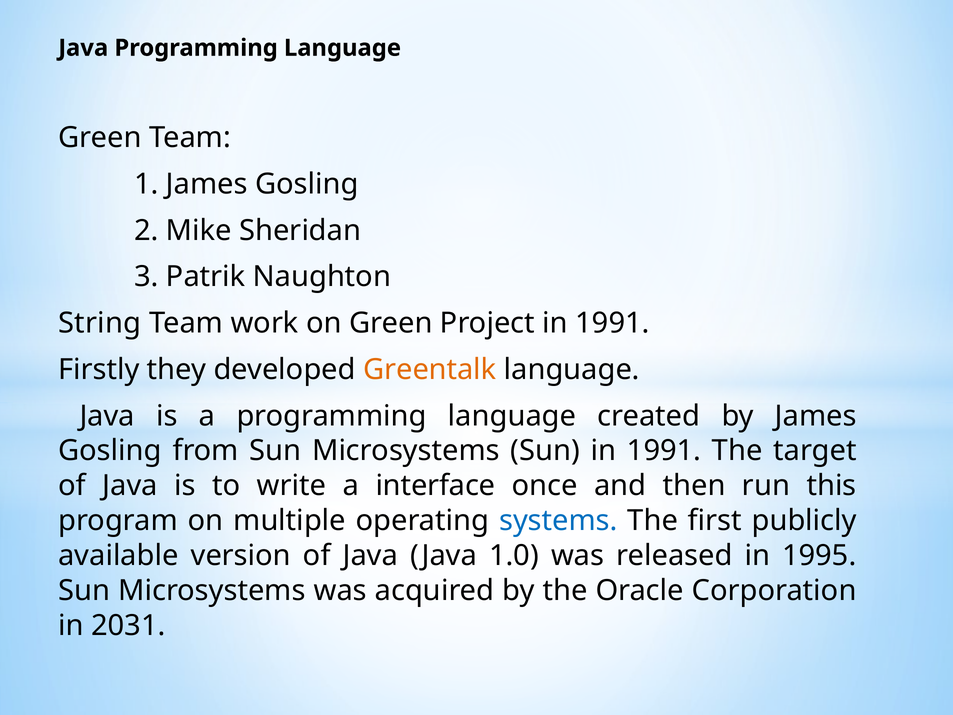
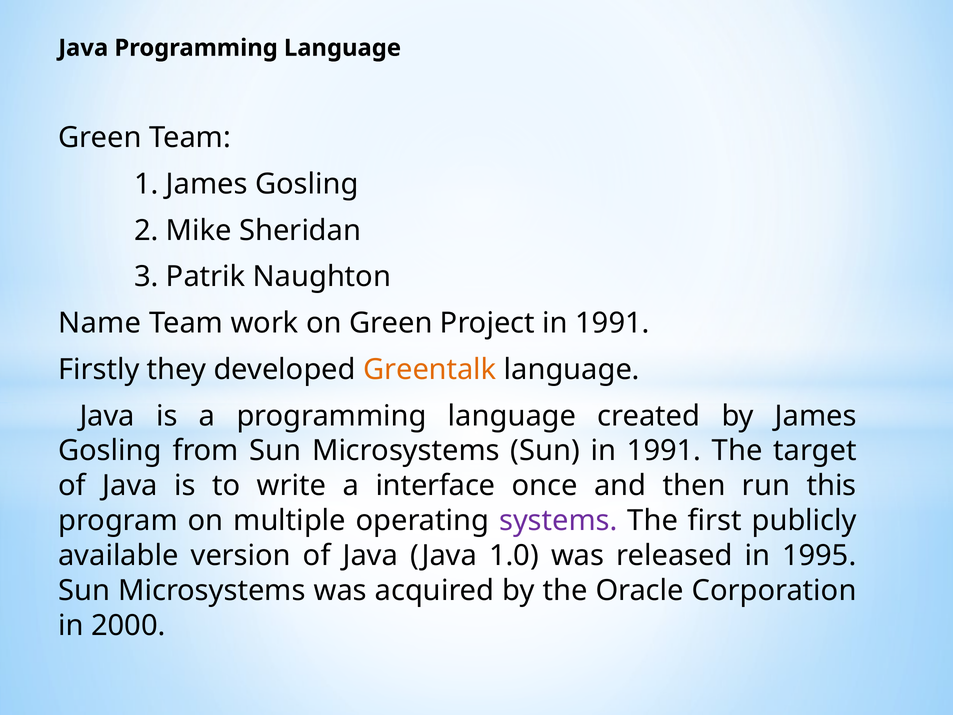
String: String -> Name
systems colour: blue -> purple
2031: 2031 -> 2000
